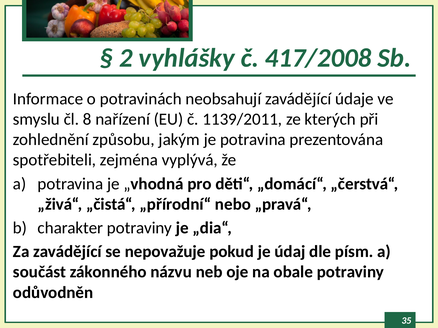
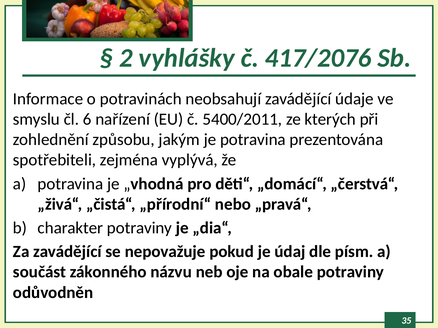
417/2008: 417/2008 -> 417/2076
8: 8 -> 6
1139/2011: 1139/2011 -> 5400/2011
